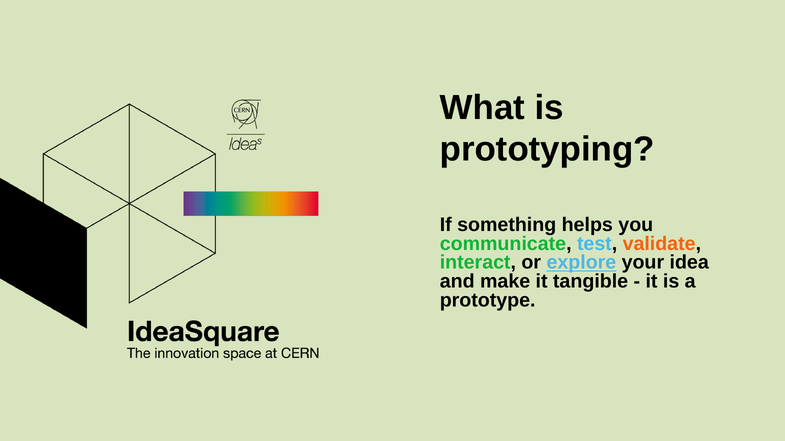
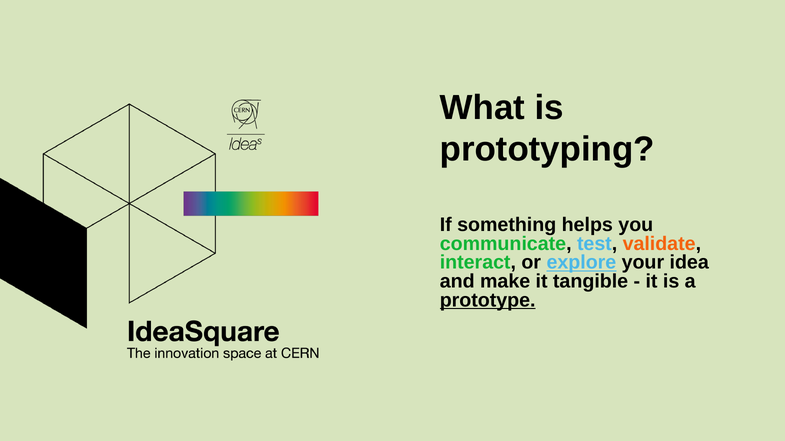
prototype underline: none -> present
